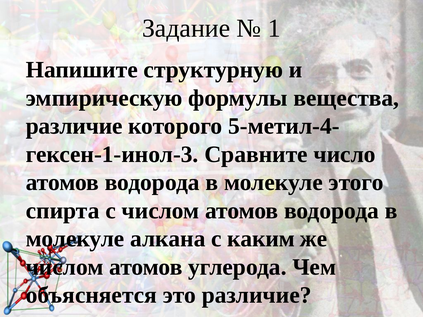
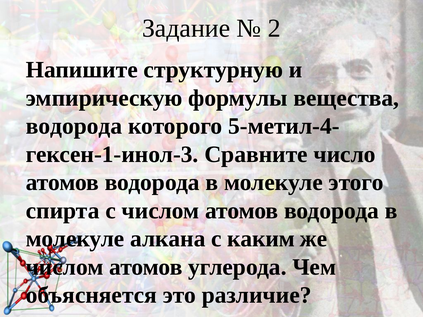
1: 1 -> 2
различие at (74, 126): различие -> водорода
